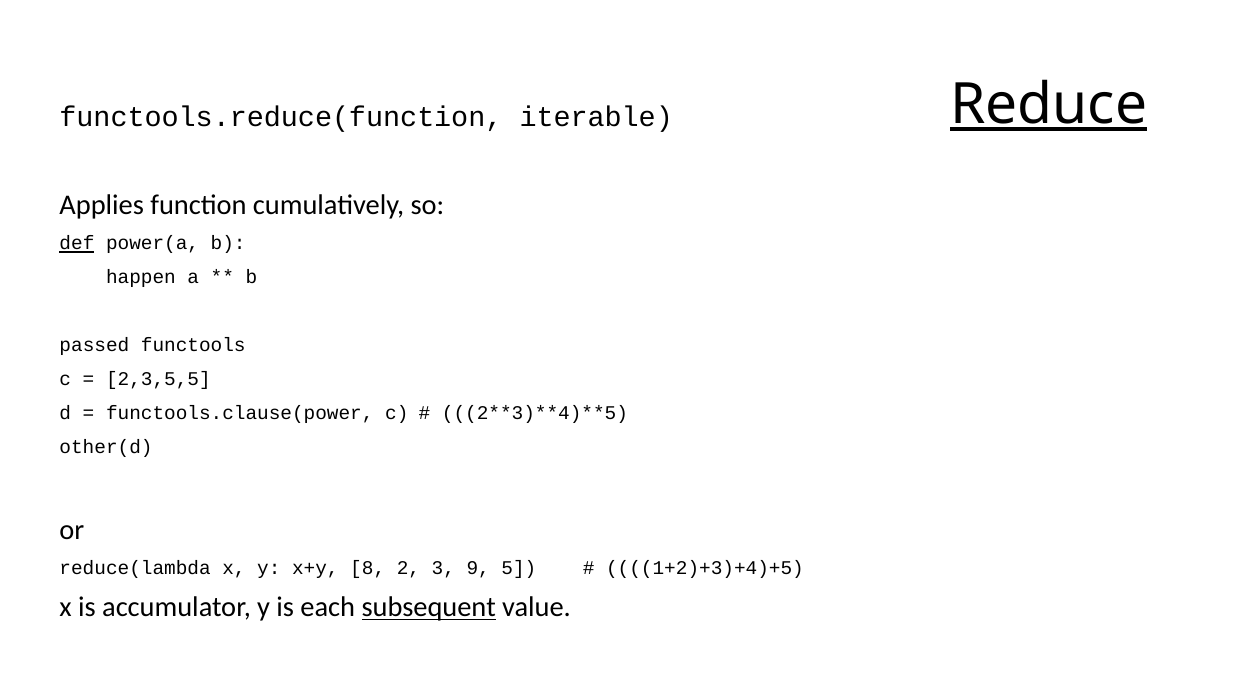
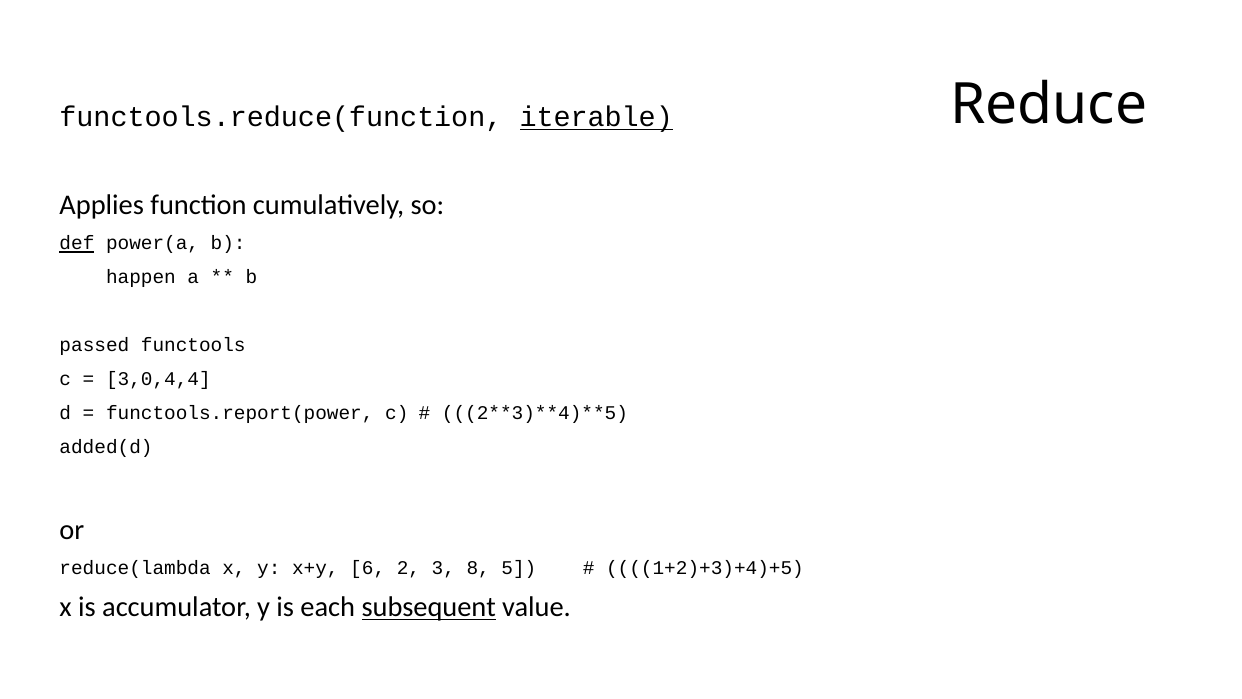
Reduce underline: present -> none
iterable underline: none -> present
2,3,5,5: 2,3,5,5 -> 3,0,4,4
functools.clause(power: functools.clause(power -> functools.report(power
other(d: other(d -> added(d
8: 8 -> 6
9: 9 -> 8
